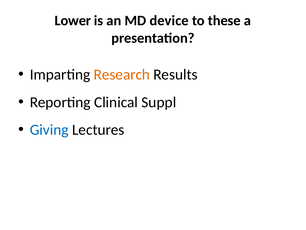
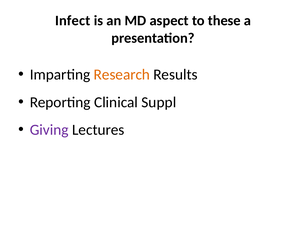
Lower: Lower -> Infect
device: device -> aspect
Giving colour: blue -> purple
